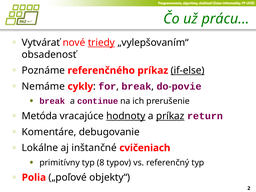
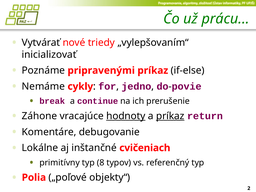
triedy underline: present -> none
obsadenosť: obsadenosť -> inicializovať
referenčného: referenčného -> pripravenými
if-else underline: present -> none
break at (136, 86): break -> jedno
Metóda: Metóda -> Záhone
